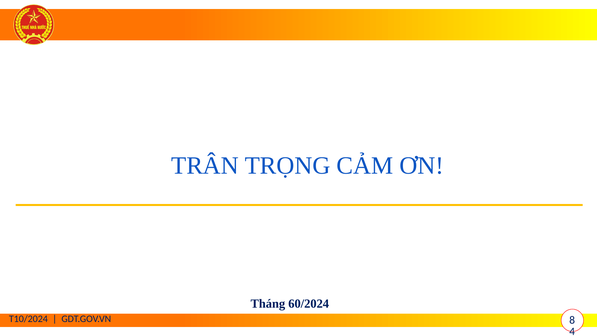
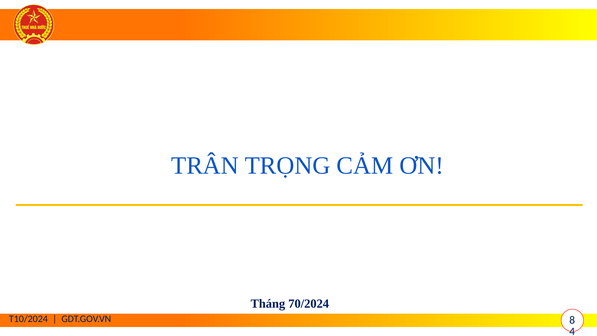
60/2024: 60/2024 -> 70/2024
